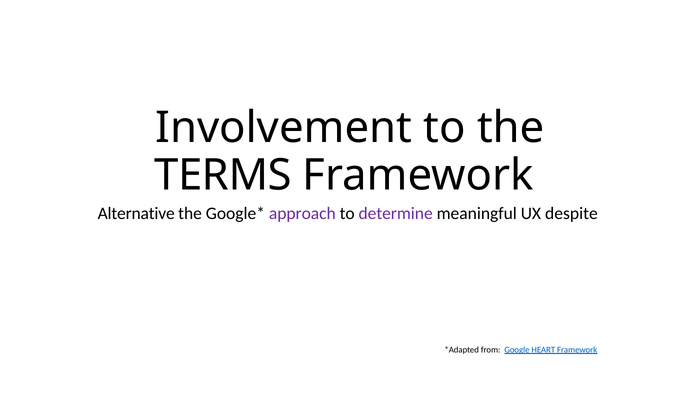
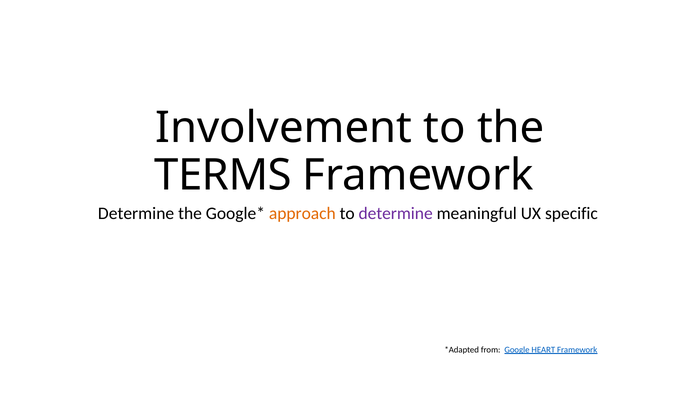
Alternative at (136, 214): Alternative -> Determine
approach colour: purple -> orange
despite: despite -> specific
